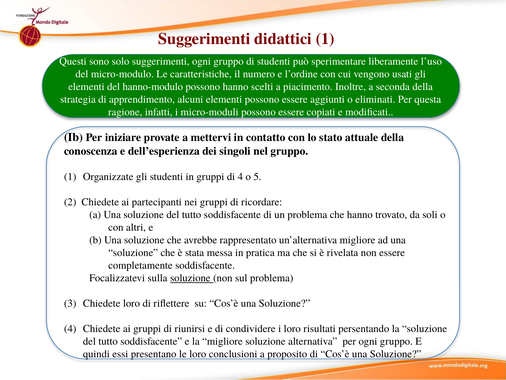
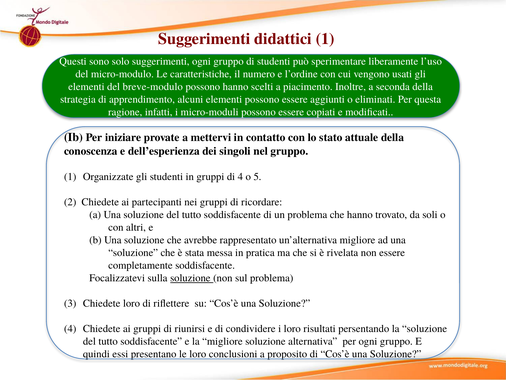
hanno-modulo: hanno-modulo -> breve-modulo
